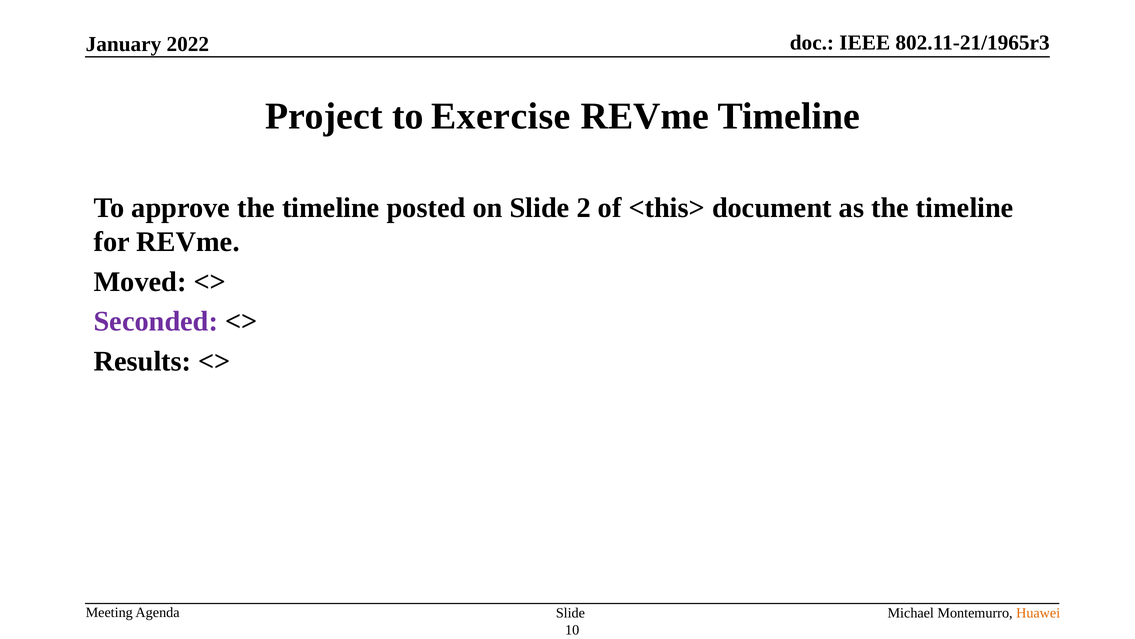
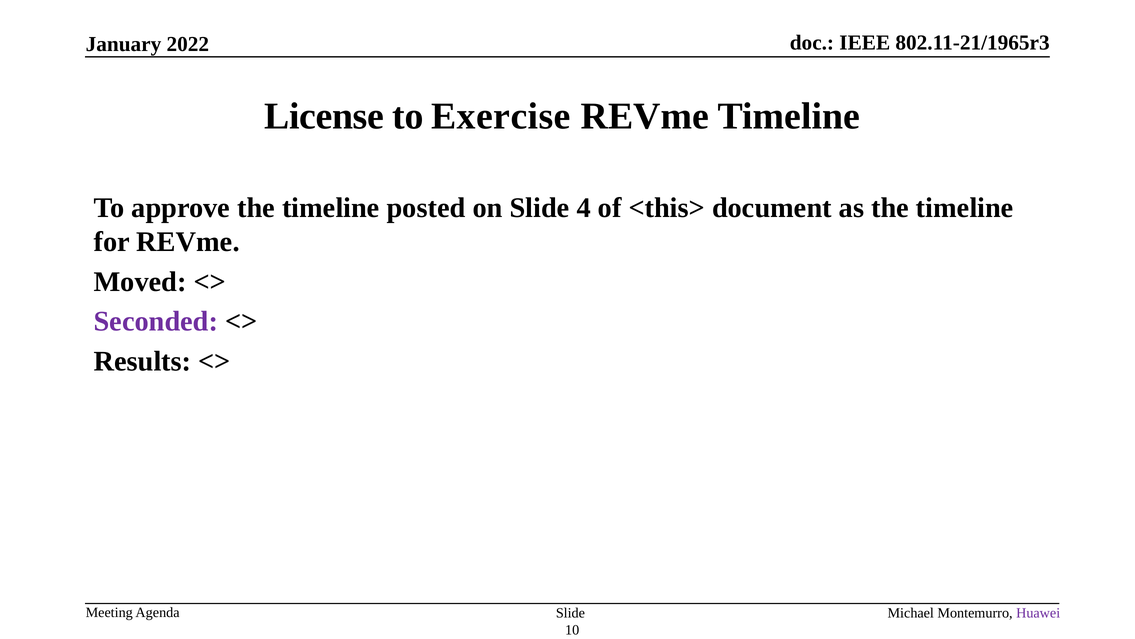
Project: Project -> License
2: 2 -> 4
Huawei colour: orange -> purple
